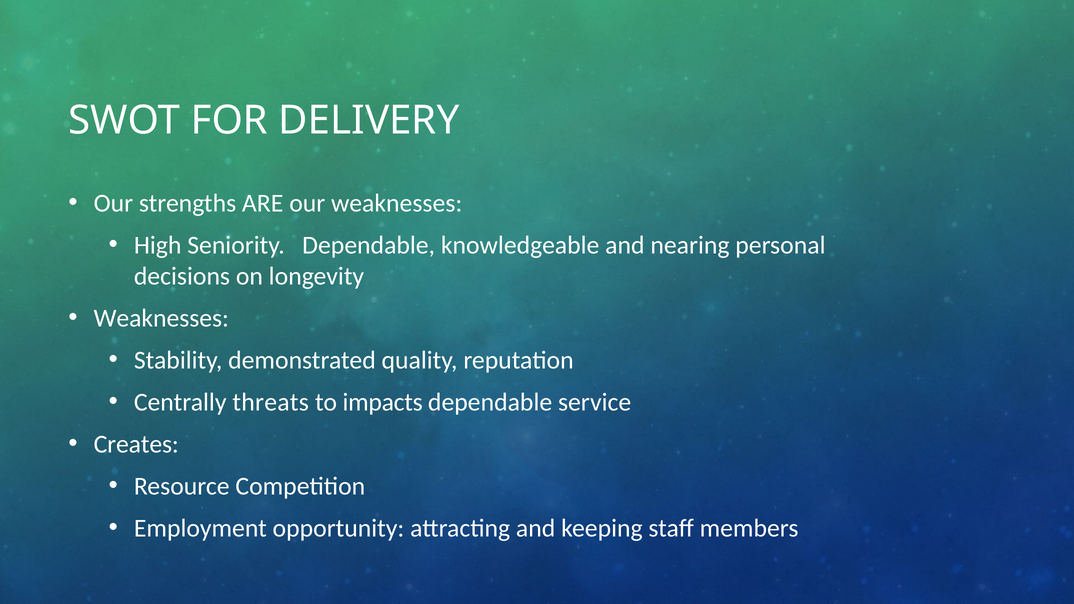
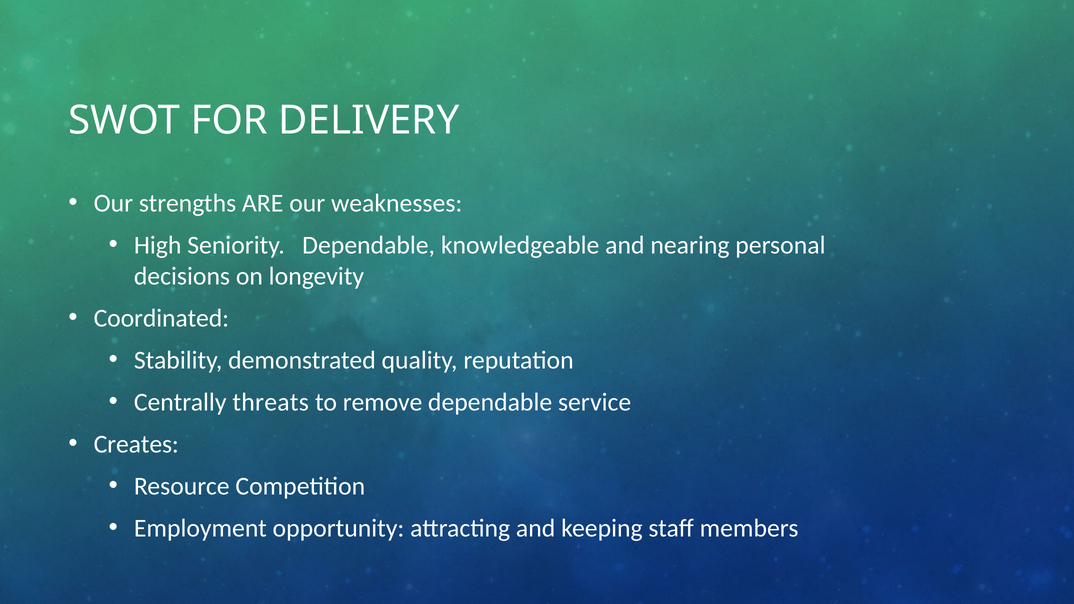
Weaknesses at (161, 318): Weaknesses -> Coordinated
impacts: impacts -> remove
